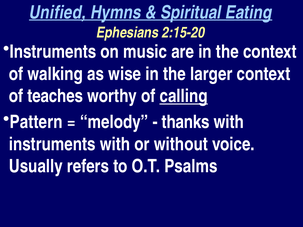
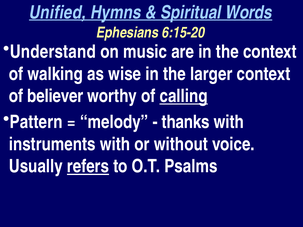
Eating: Eating -> Words
2:15-20: 2:15-20 -> 6:15-20
Instruments at (53, 52): Instruments -> Understand
teaches: teaches -> believer
refers underline: none -> present
